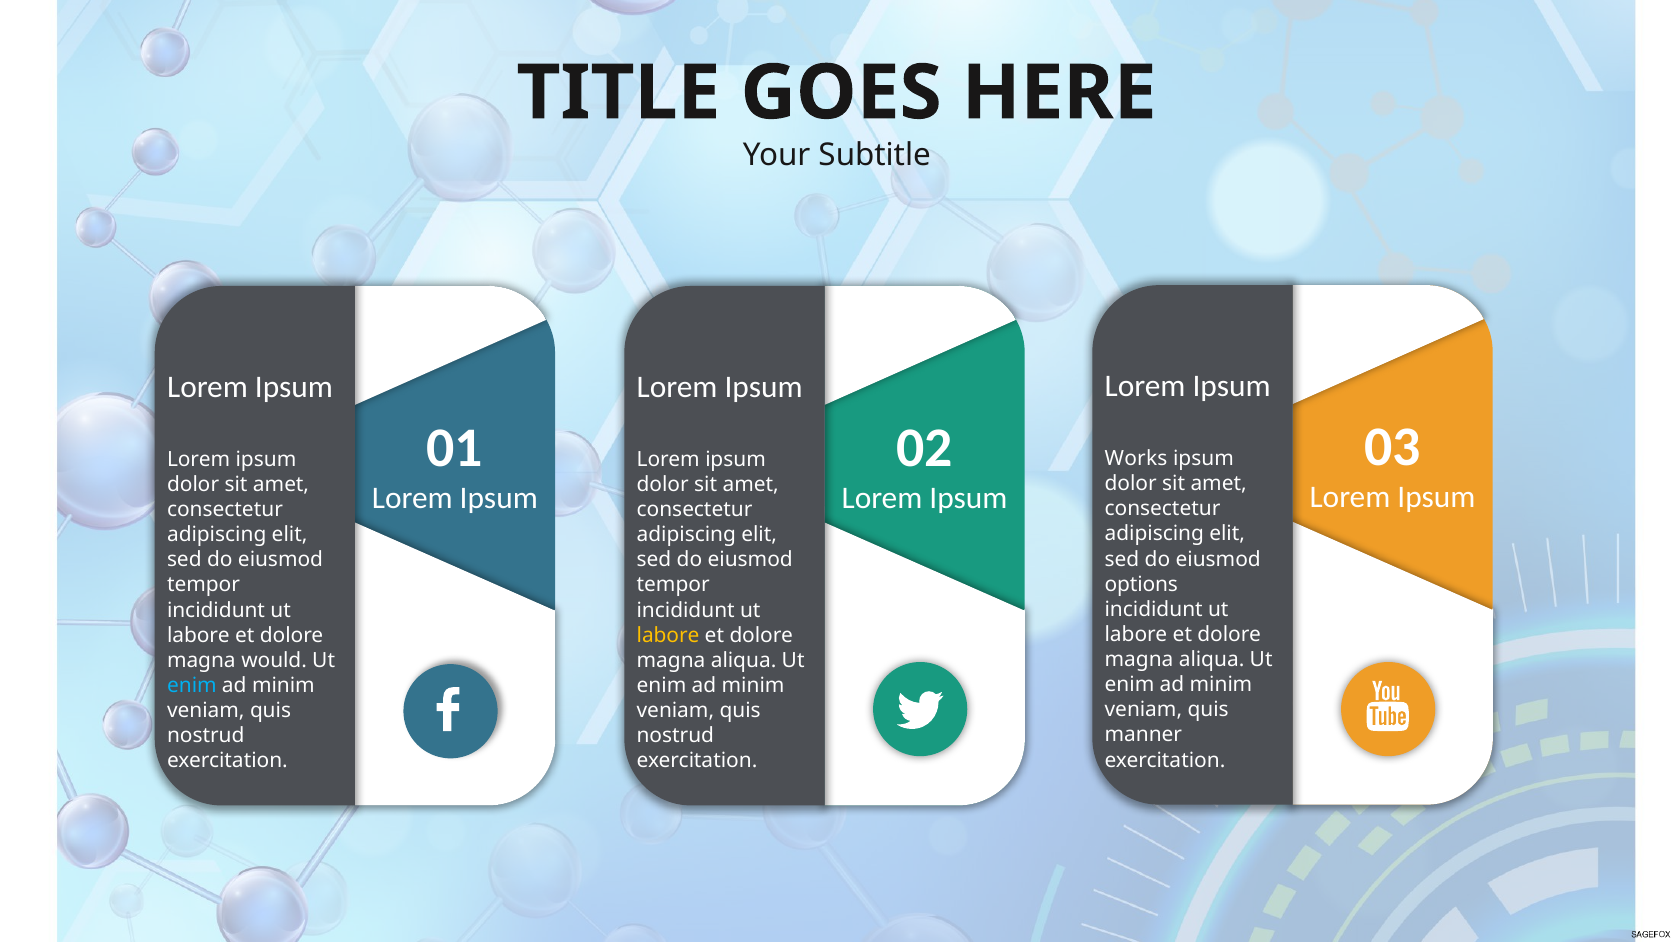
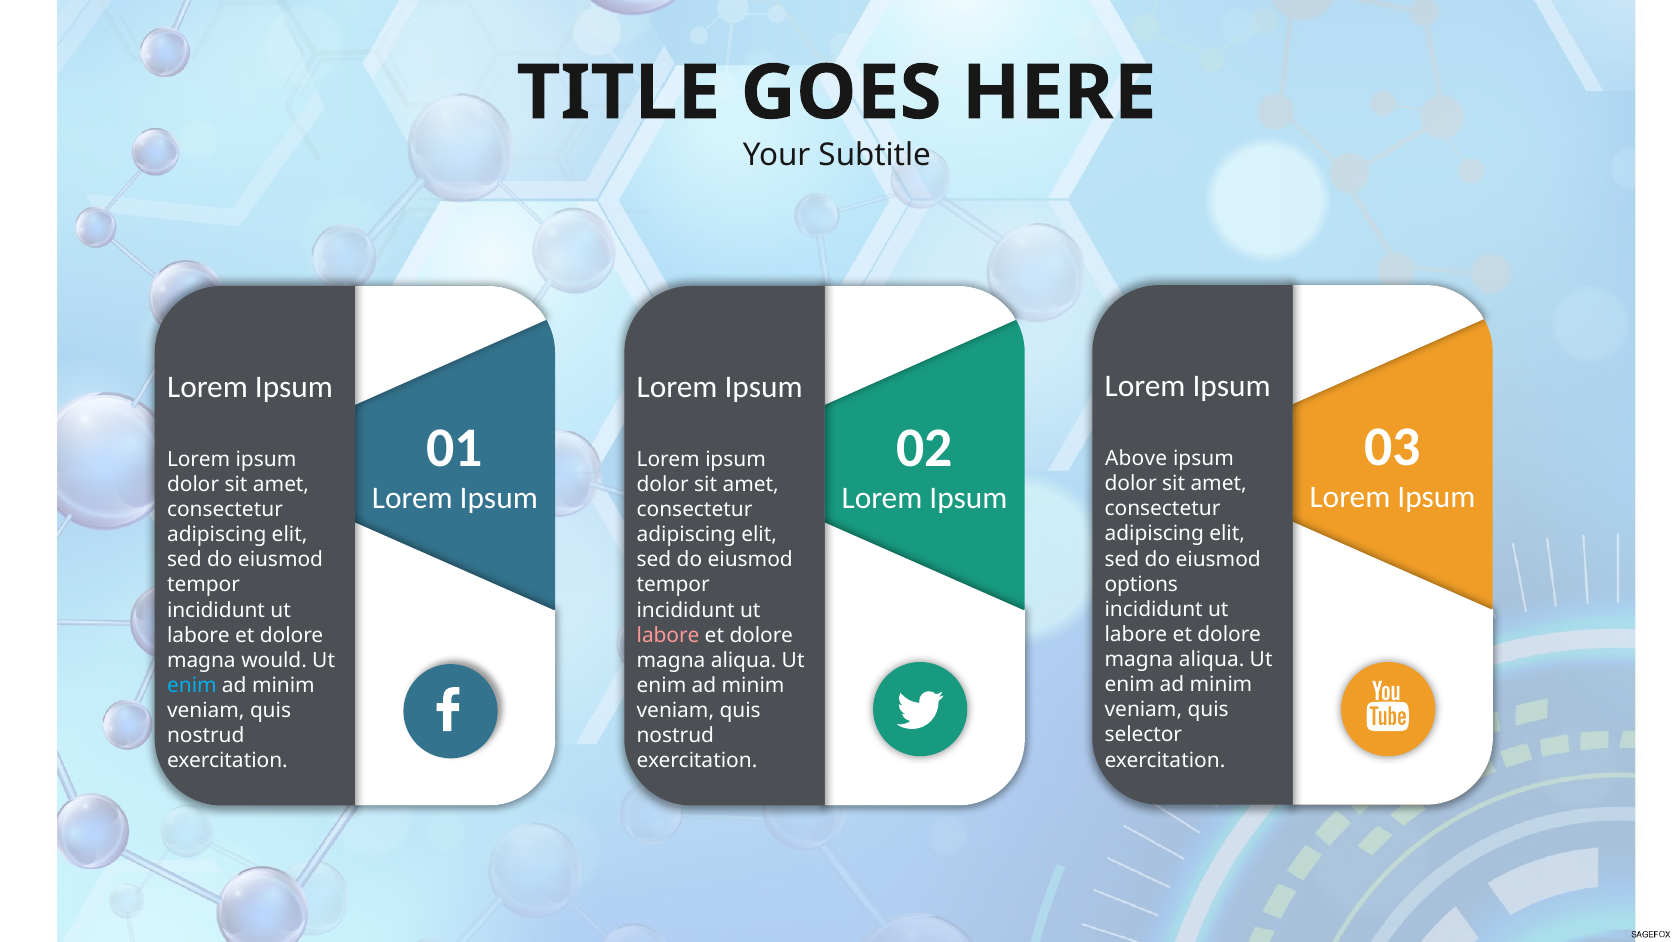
Works: Works -> Above
labore at (668, 635) colour: yellow -> pink
manner: manner -> selector
